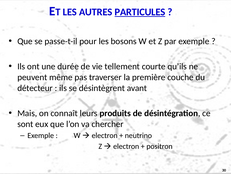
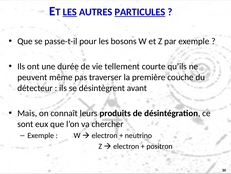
LES at (70, 12) underline: none -> present
